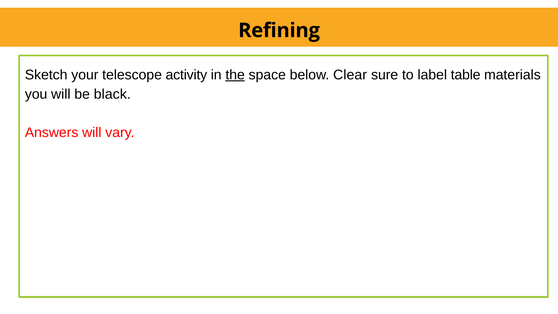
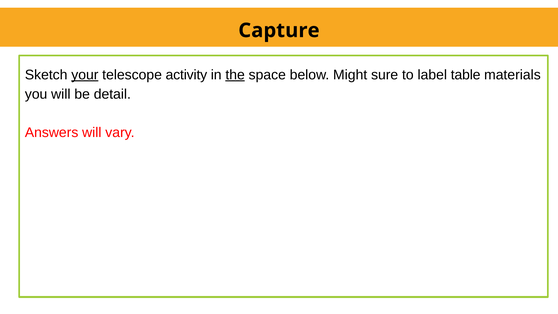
Refining: Refining -> Capture
your underline: none -> present
Clear: Clear -> Might
black: black -> detail
